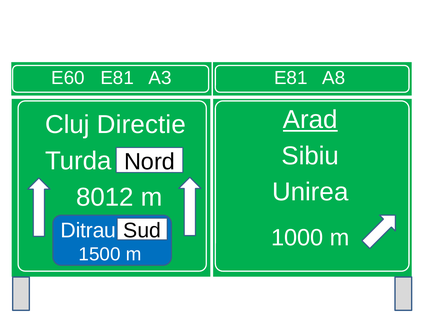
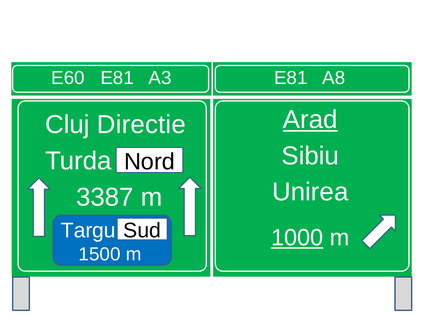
8012: 8012 -> 3387
Ditrau: Ditrau -> Targu
1000 underline: none -> present
